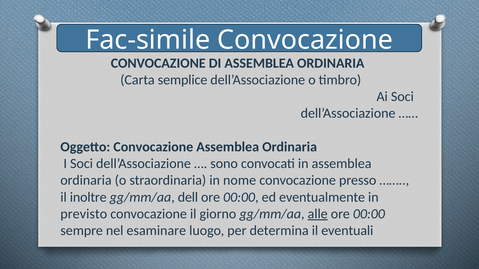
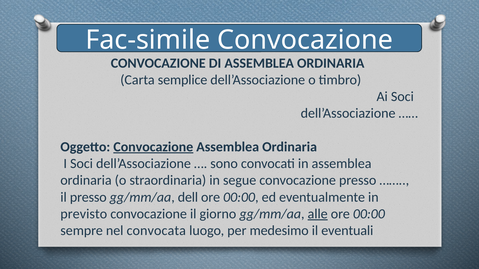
Convocazione at (153, 147) underline: none -> present
nome: nome -> segue
il inoltre: inoltre -> presso
esaminare: esaminare -> convocata
determina: determina -> medesimo
